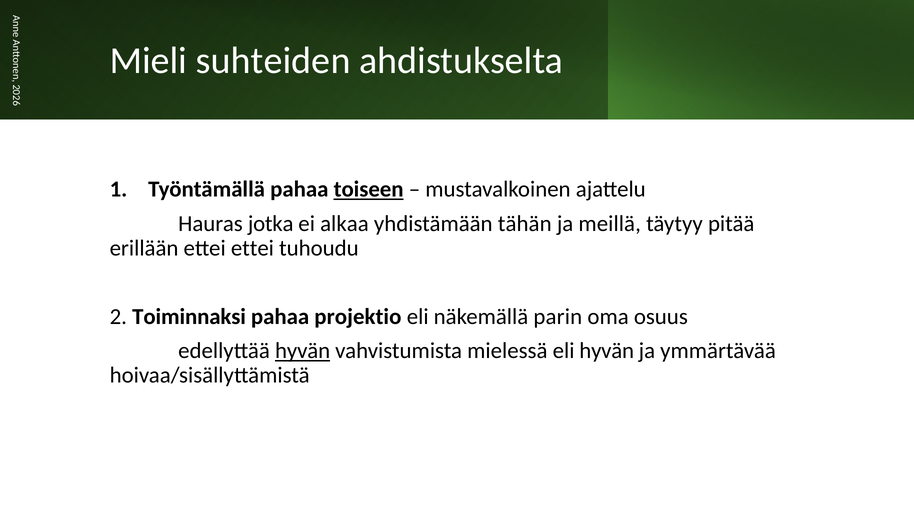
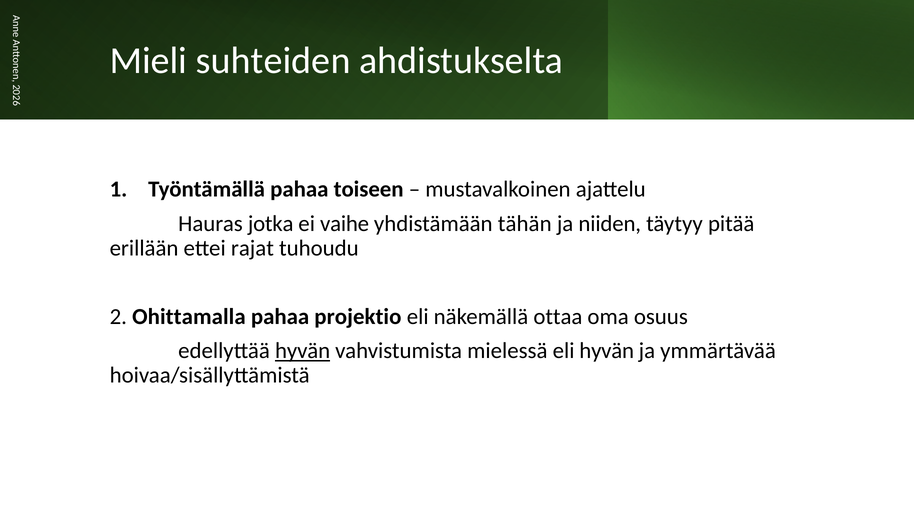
toiseen underline: present -> none
alkaa: alkaa -> vaihe
meillä: meillä -> niiden
ettei ettei: ettei -> rajat
Toiminnaksi: Toiminnaksi -> Ohittamalla
parin: parin -> ottaa
